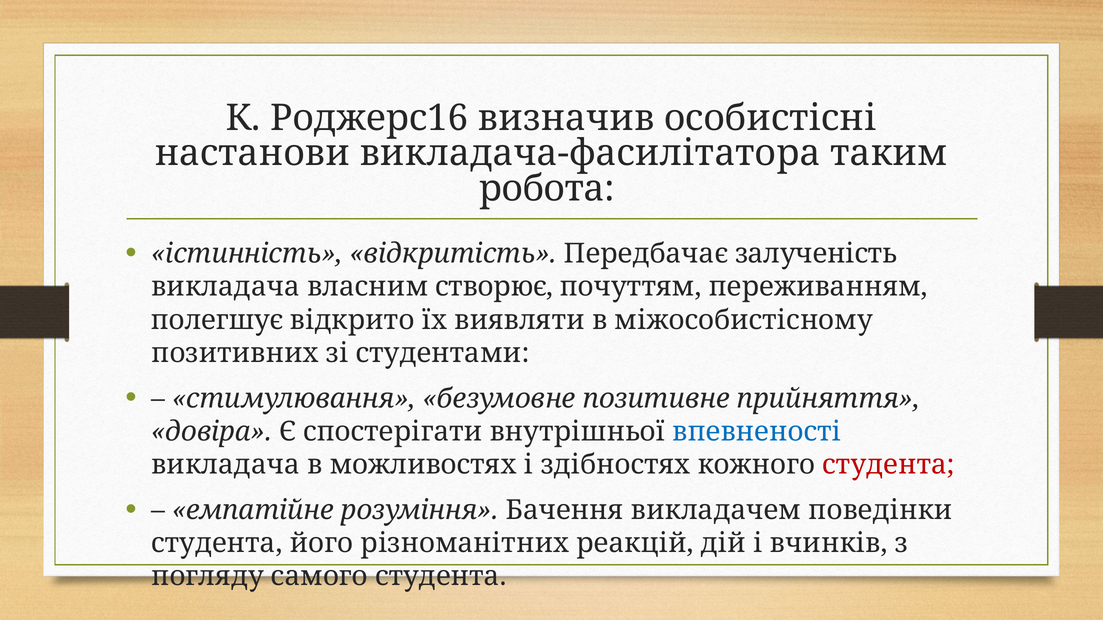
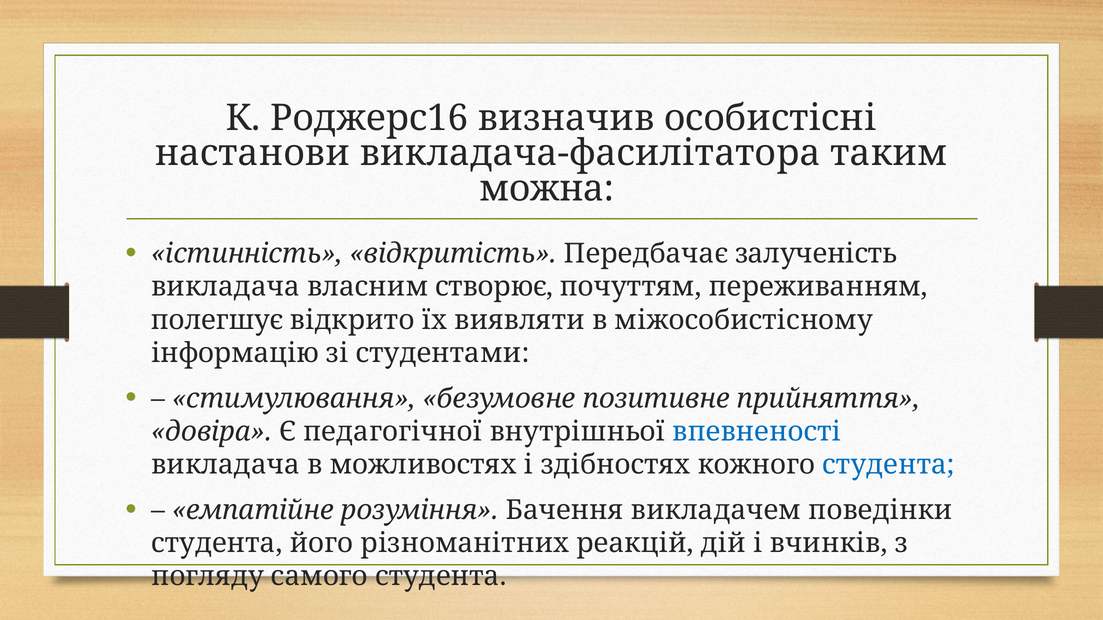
робота: робота -> можна
позитивних: позитивних -> інформацію
спостерігати: спостерігати -> педагогічної
студента at (889, 465) colour: red -> blue
